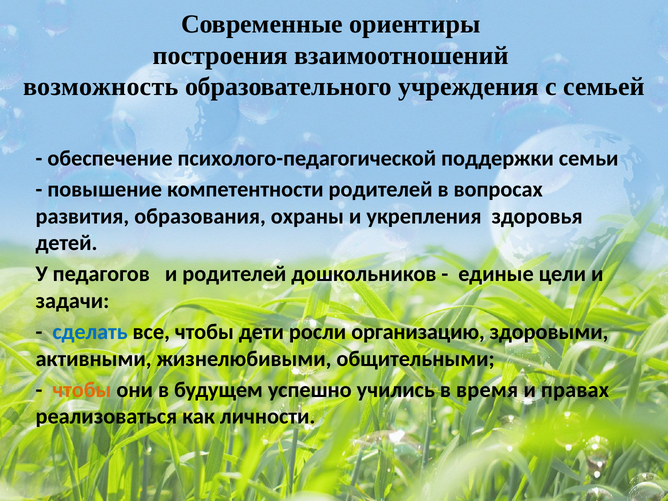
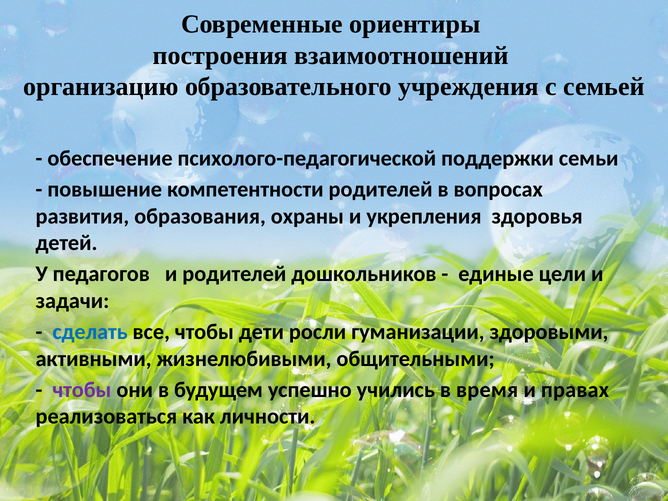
возможность: возможность -> организацию
организацию: организацию -> гуманизации
чтобы at (82, 390) colour: orange -> purple
